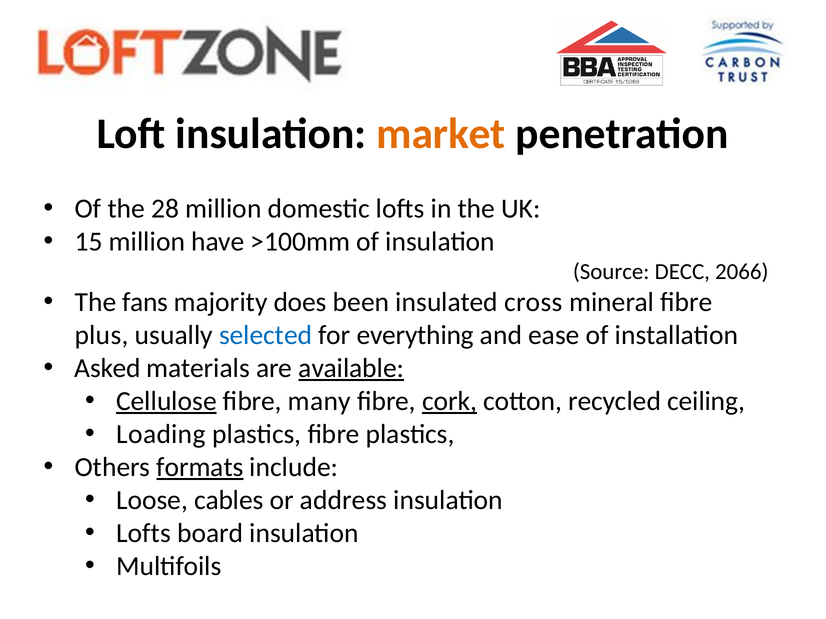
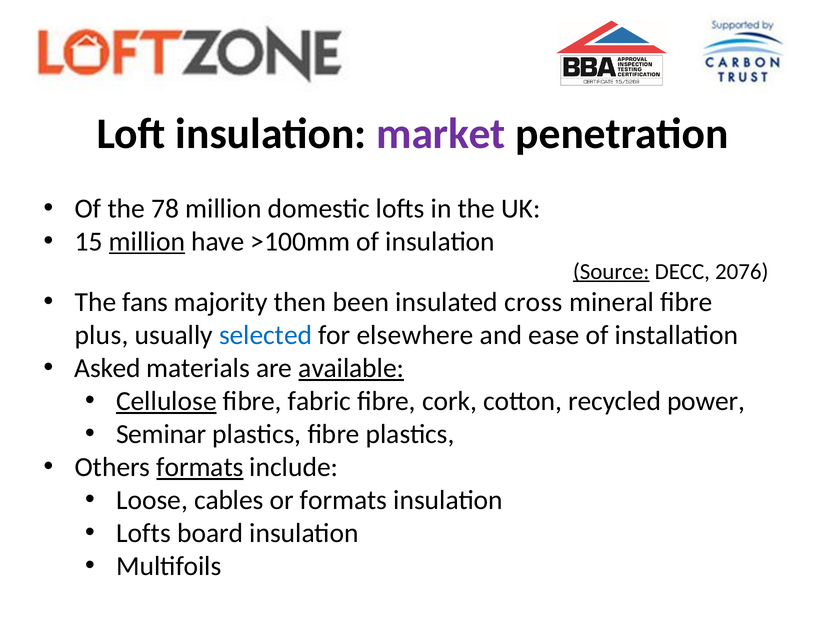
market colour: orange -> purple
28: 28 -> 78
million at (147, 242) underline: none -> present
Source underline: none -> present
2066: 2066 -> 2076
does: does -> then
everything: everything -> elsewhere
many: many -> fabric
cork underline: present -> none
ceiling: ceiling -> power
Loading: Loading -> Seminar
or address: address -> formats
